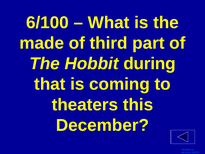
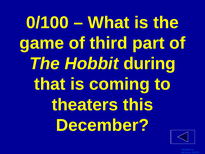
6/100: 6/100 -> 0/100
made: made -> game
